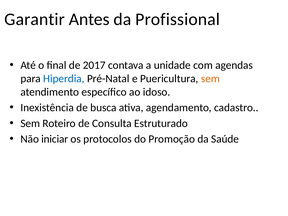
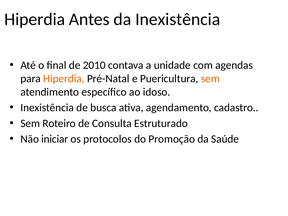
Garantir at (35, 19): Garantir -> Hiperdia
da Profissional: Profissional -> Inexistência
2017: 2017 -> 2010
Hiperdia at (64, 79) colour: blue -> orange
